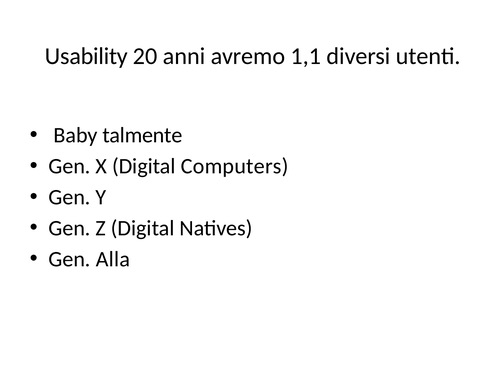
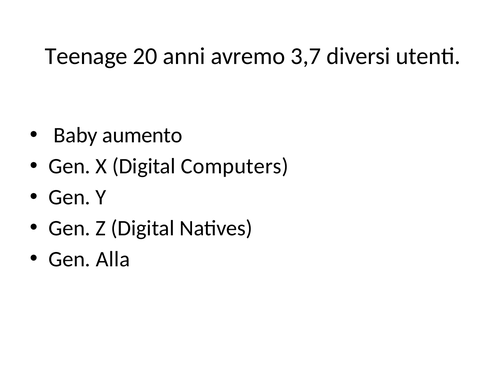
Usability: Usability -> Teenage
1,1: 1,1 -> 3,7
talmente: talmente -> aumento
